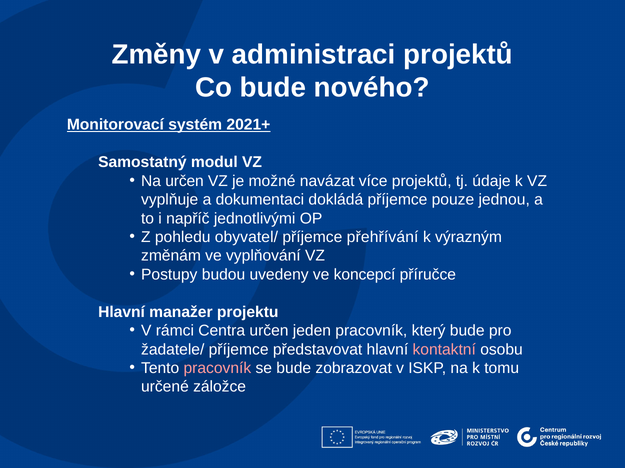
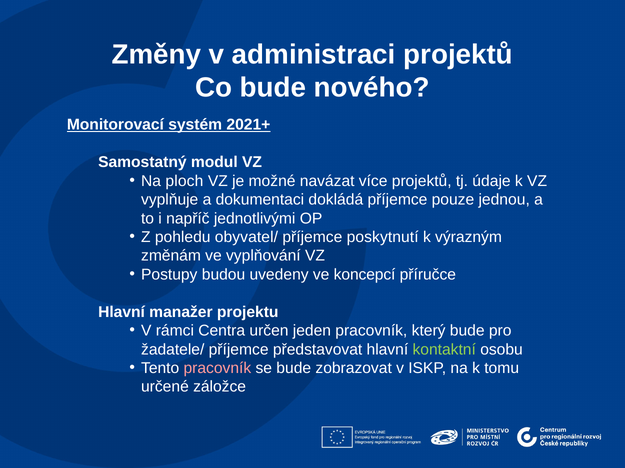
Na určen: určen -> ploch
přehřívání: přehřívání -> poskytnutí
kontaktní colour: pink -> light green
